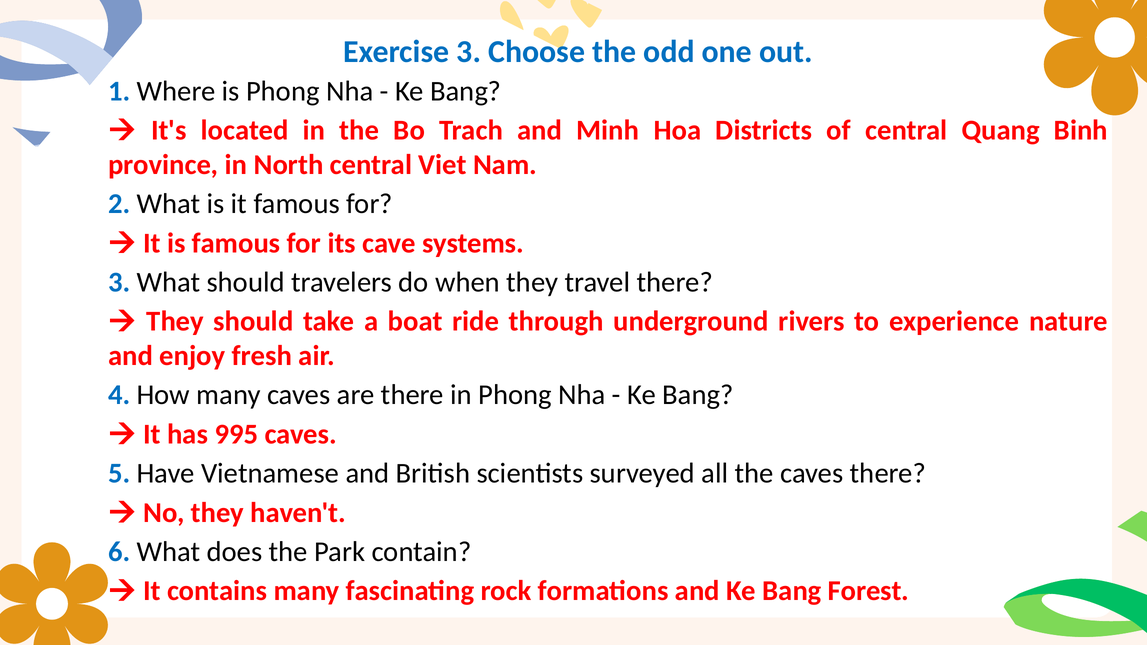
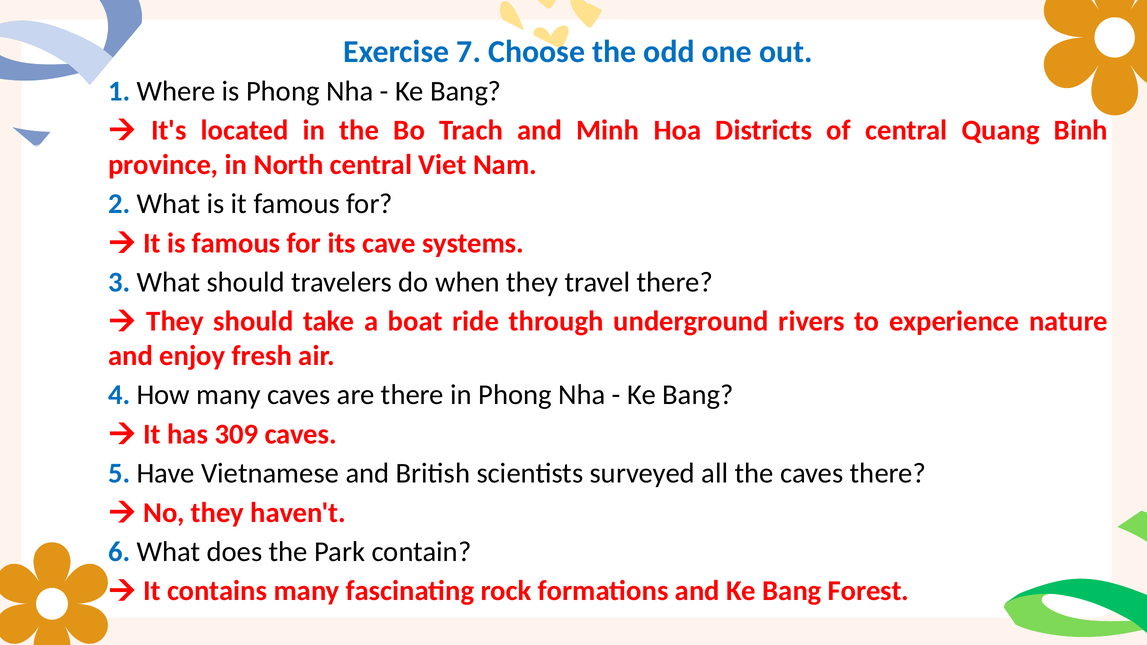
Exercise 3: 3 -> 7
995: 995 -> 309
